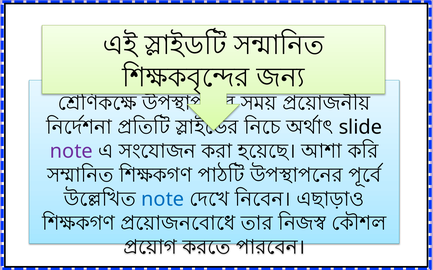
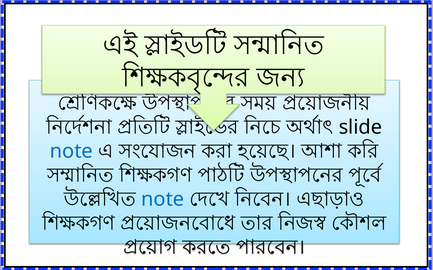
note at (71, 152) colour: purple -> blue
